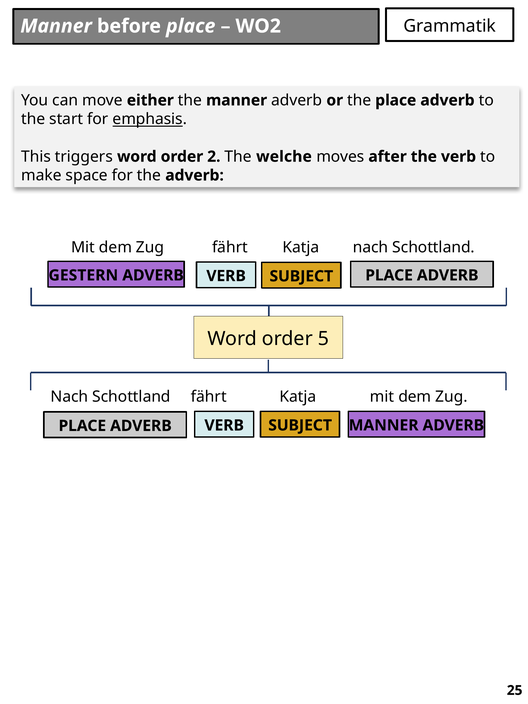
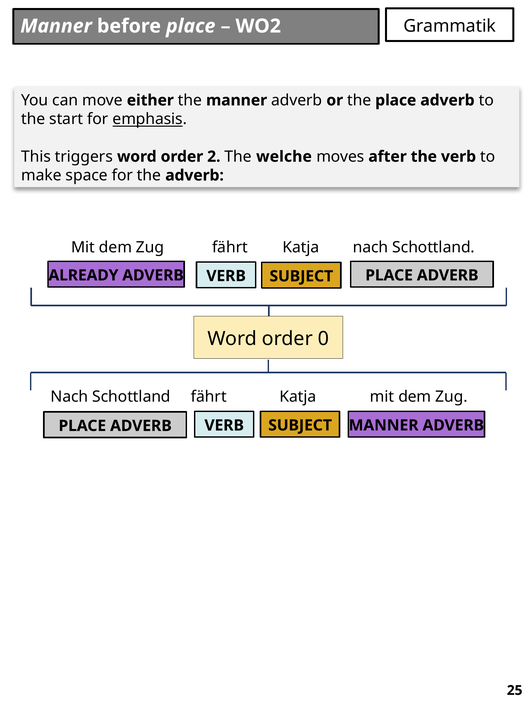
GESTERN: GESTERN -> ALREADY
5: 5 -> 0
